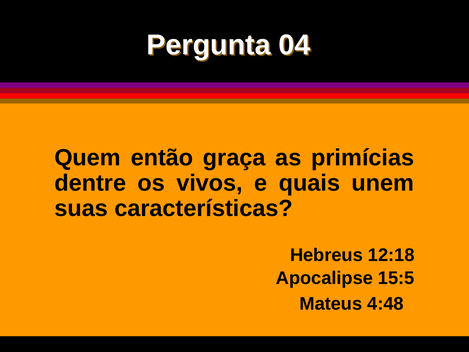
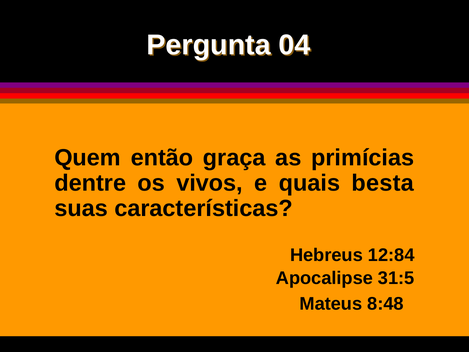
unem: unem -> besta
12:18: 12:18 -> 12:84
15:5: 15:5 -> 31:5
4:48: 4:48 -> 8:48
